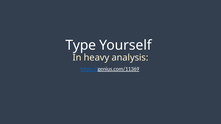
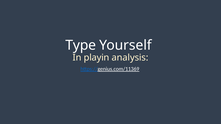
heavy: heavy -> playin
